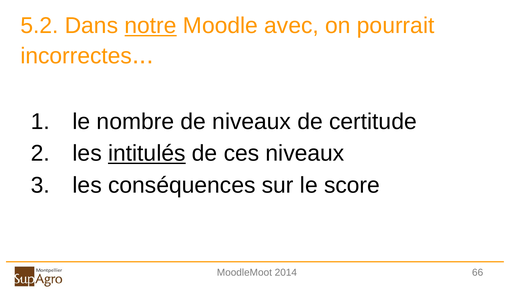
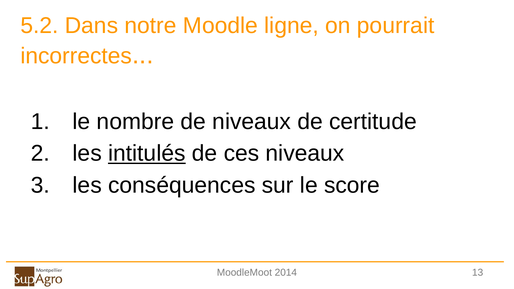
notre underline: present -> none
avec: avec -> ligne
66: 66 -> 13
